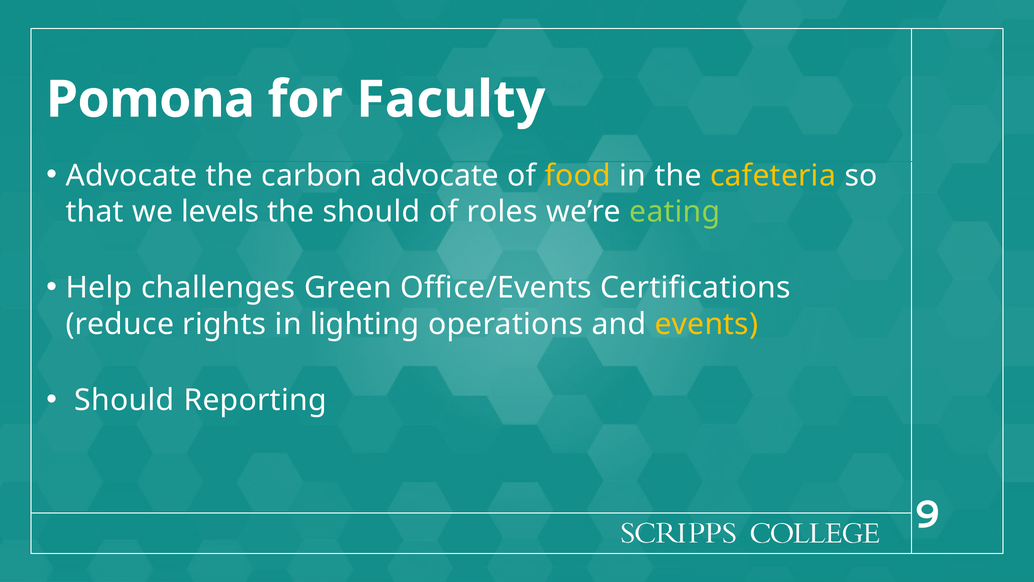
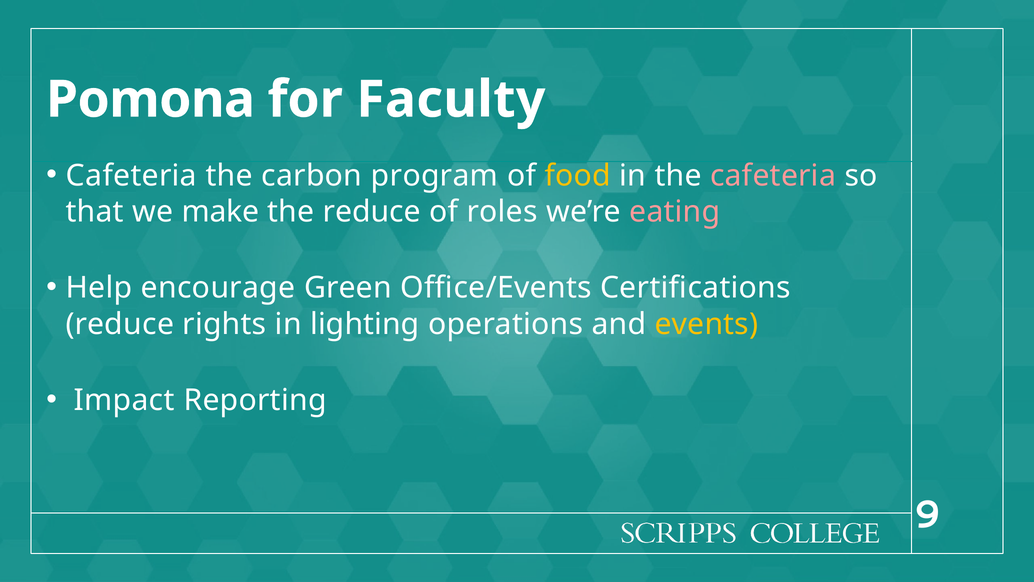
Advocate at (131, 175): Advocate -> Cafeteria
carbon advocate: advocate -> program
cafeteria at (773, 175) colour: yellow -> pink
levels: levels -> make
the should: should -> reduce
eating colour: light green -> pink
challenges: challenges -> encourage
Should at (124, 400): Should -> Impact
